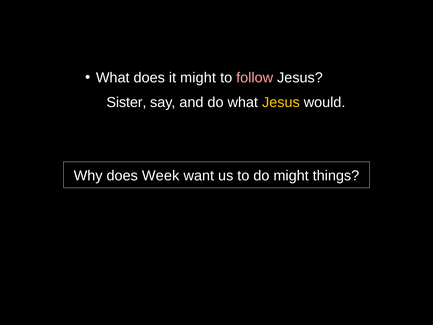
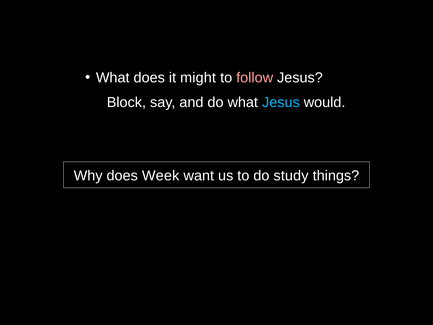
Sister: Sister -> Block
Jesus at (281, 102) colour: yellow -> light blue
do might: might -> study
